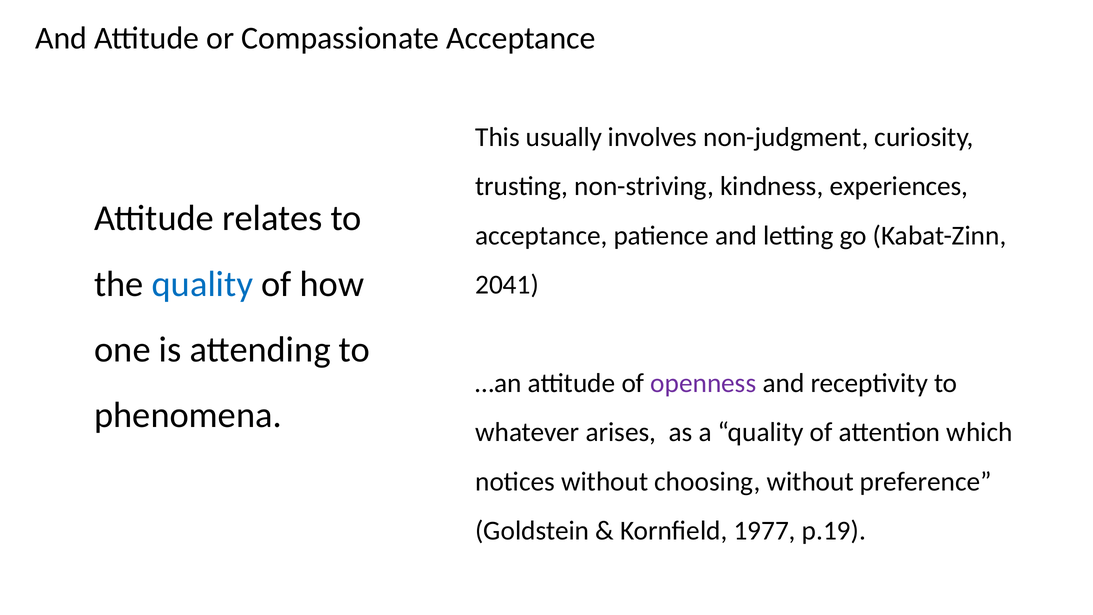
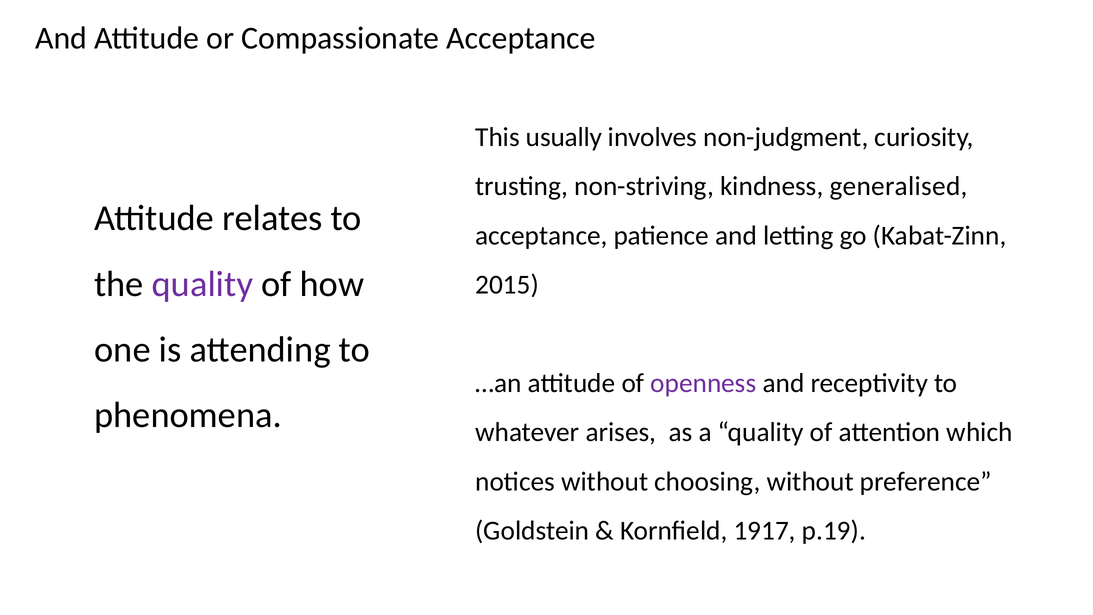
experiences: experiences -> generalised
quality at (202, 284) colour: blue -> purple
2041: 2041 -> 2015
1977: 1977 -> 1917
